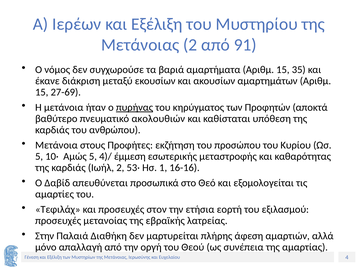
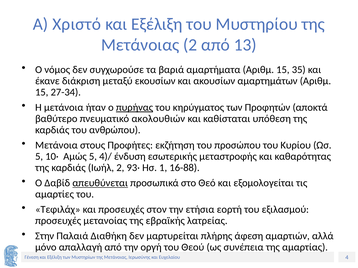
Ιερέων: Ιερέων -> Χριστό
91: 91 -> 13
27-69: 27-69 -> 27-34
έμμεση: έμμεση -> ένδυση
53·: 53· -> 93·
16-16: 16-16 -> 16-88
απευθύνεται underline: none -> present
